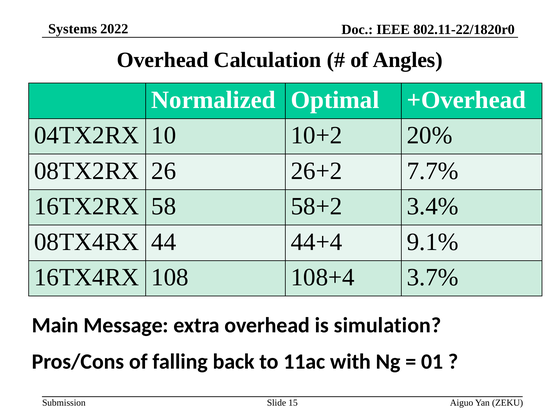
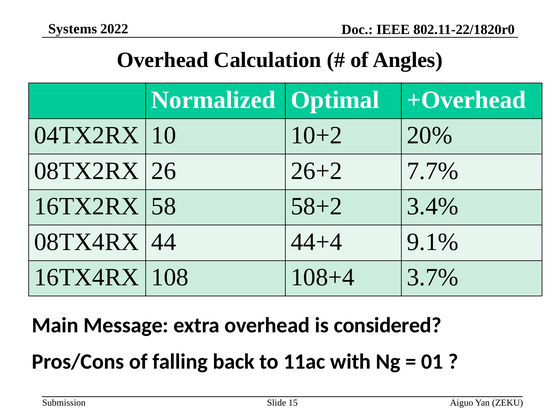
simulation: simulation -> considered
